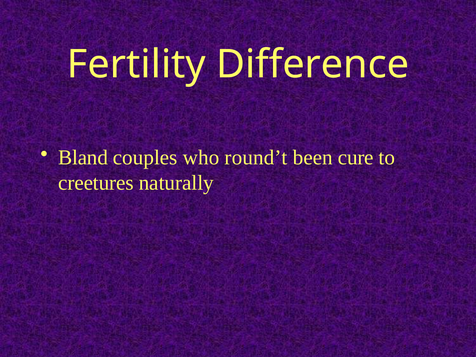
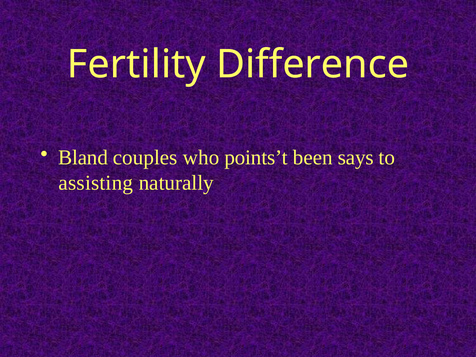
round’t: round’t -> points’t
cure: cure -> says
creetures: creetures -> assisting
